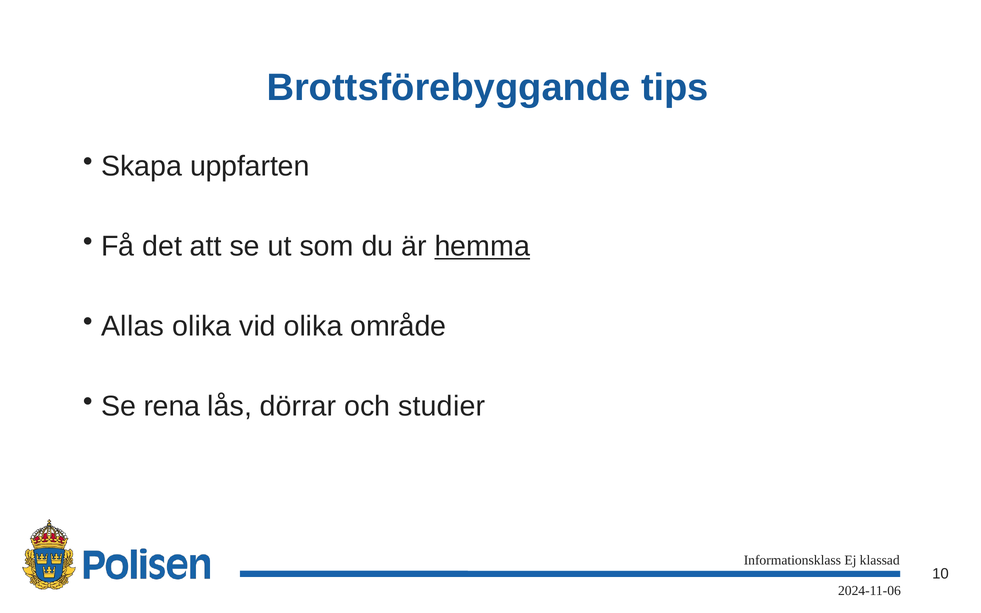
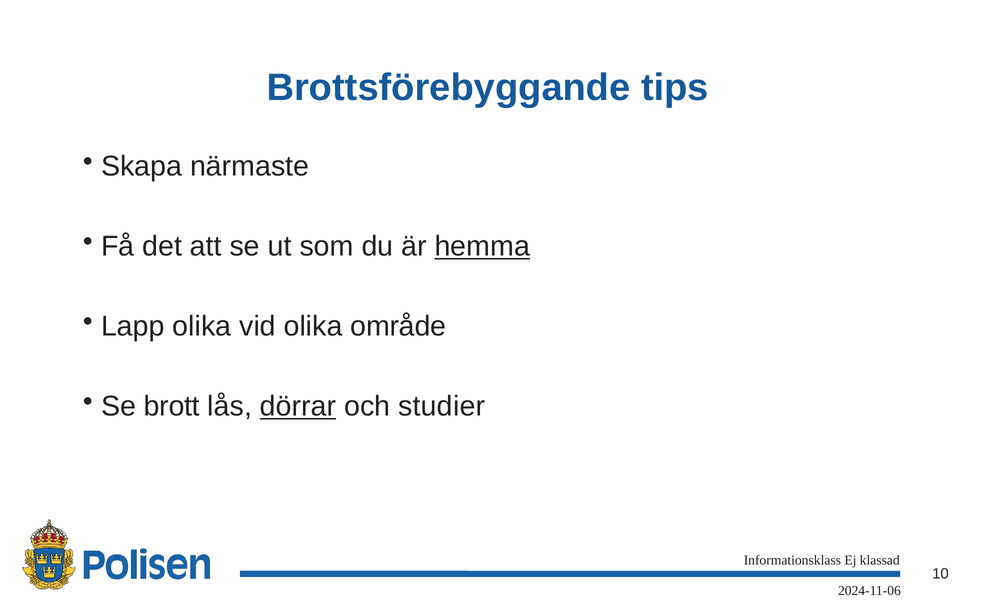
uppfarten: uppfarten -> närmaste
Allas: Allas -> Lapp
rena: rena -> brott
dörrar underline: none -> present
